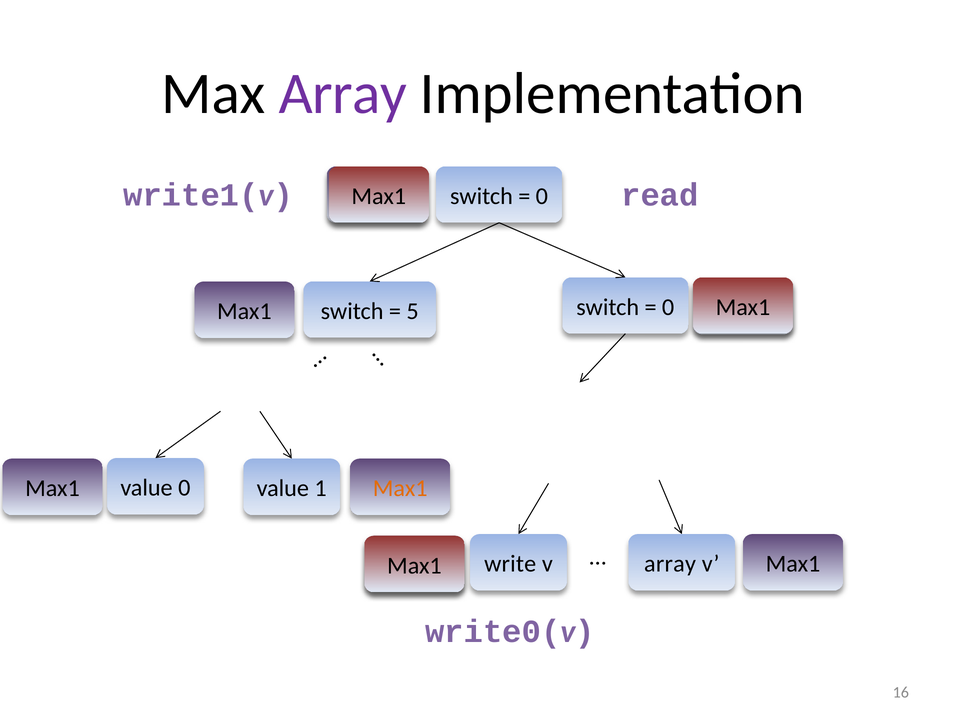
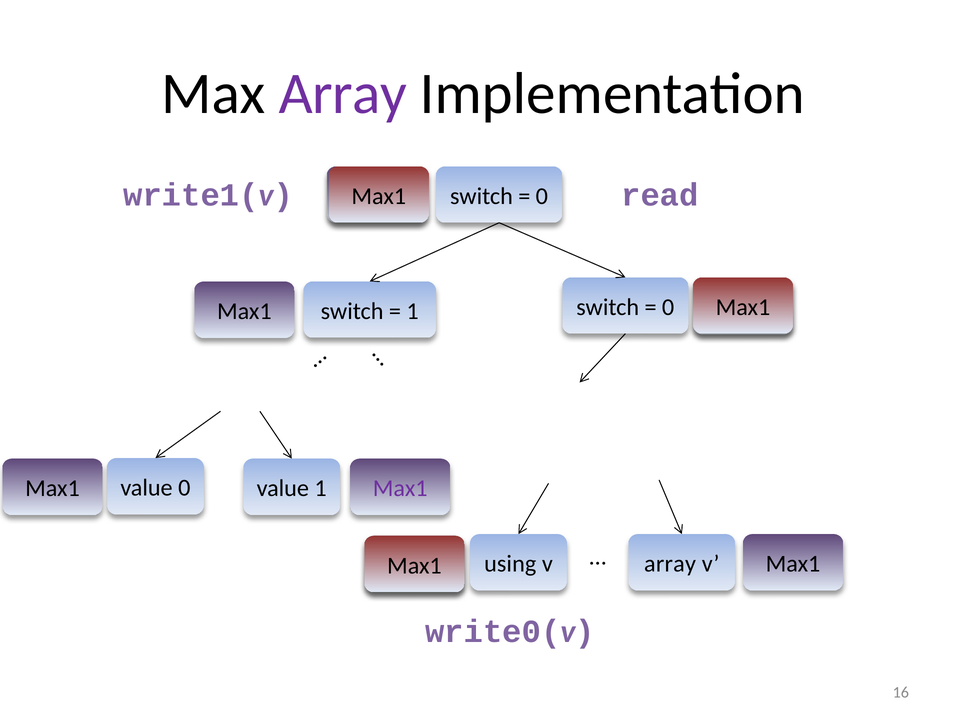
5 at (412, 311): 5 -> 1
Max1 at (400, 489) colour: orange -> purple
write: write -> using
